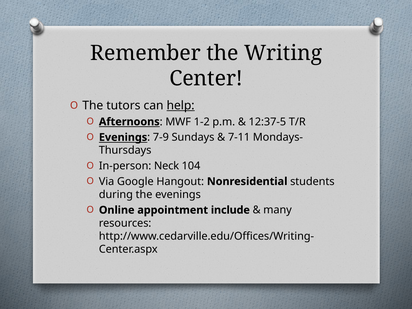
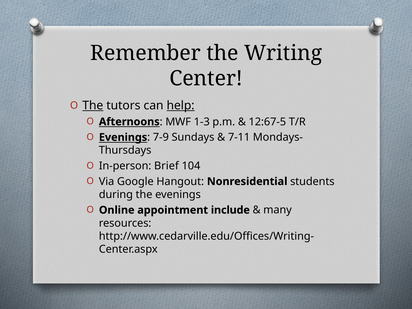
The at (93, 106) underline: none -> present
1-2: 1-2 -> 1-3
12:37-5: 12:37-5 -> 12:67-5
Neck: Neck -> Brief
